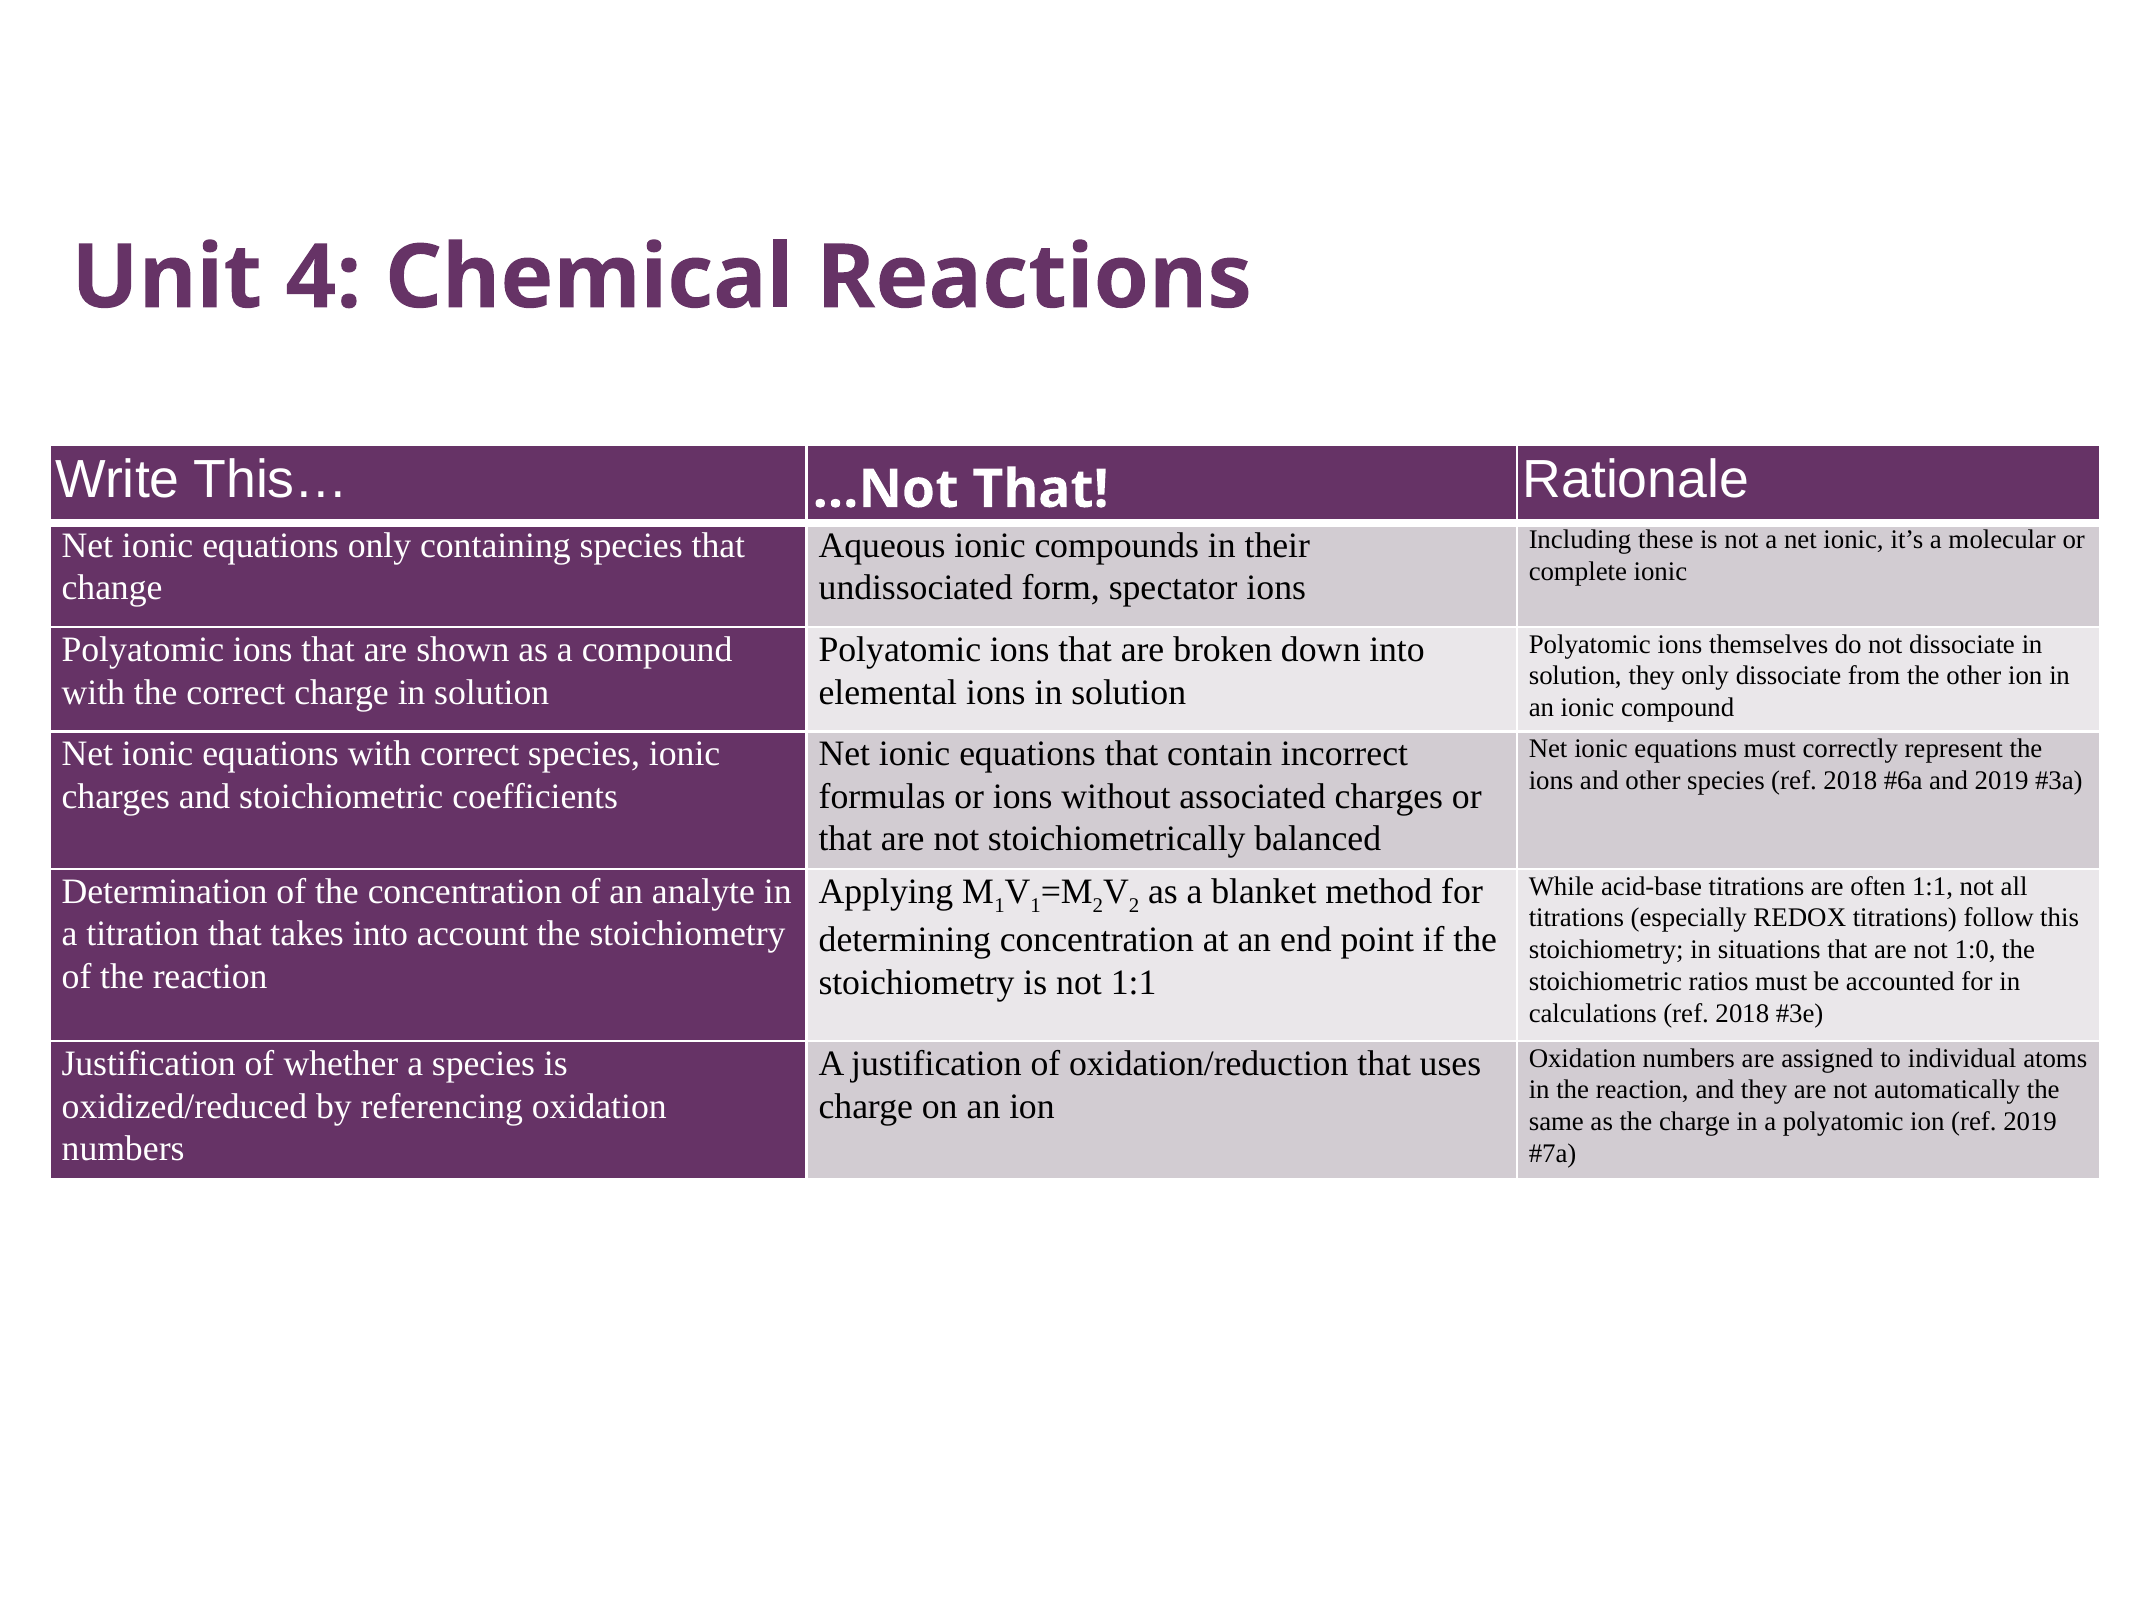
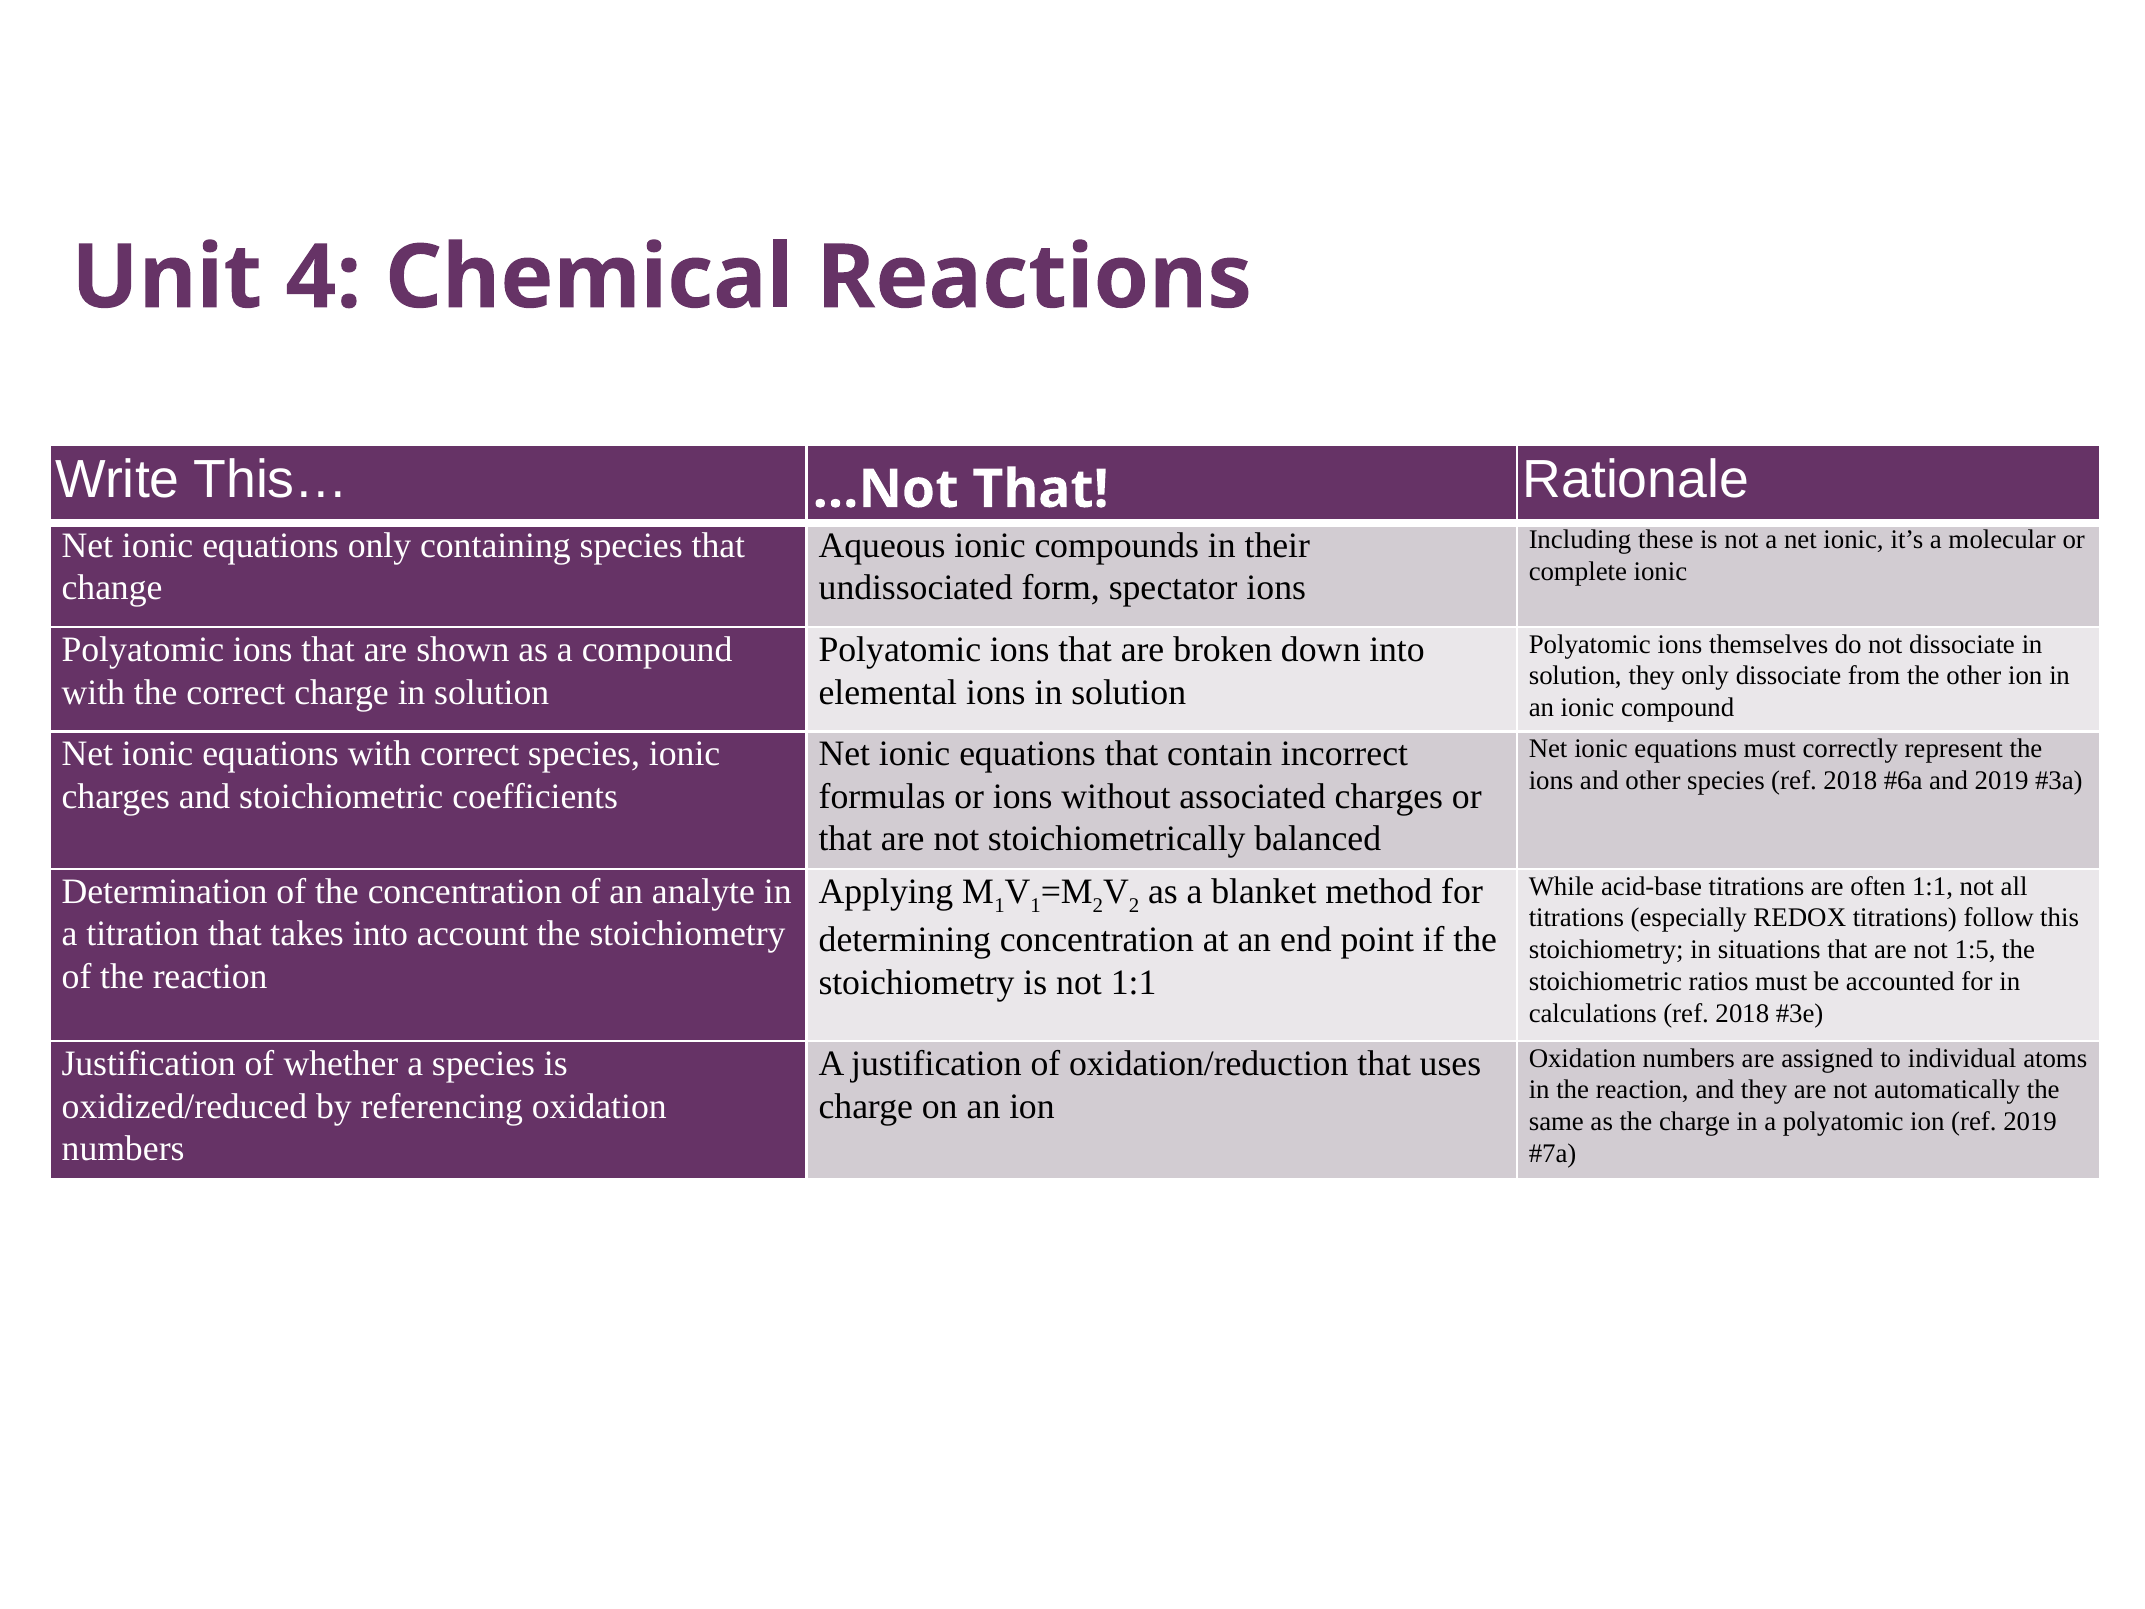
1:0: 1:0 -> 1:5
